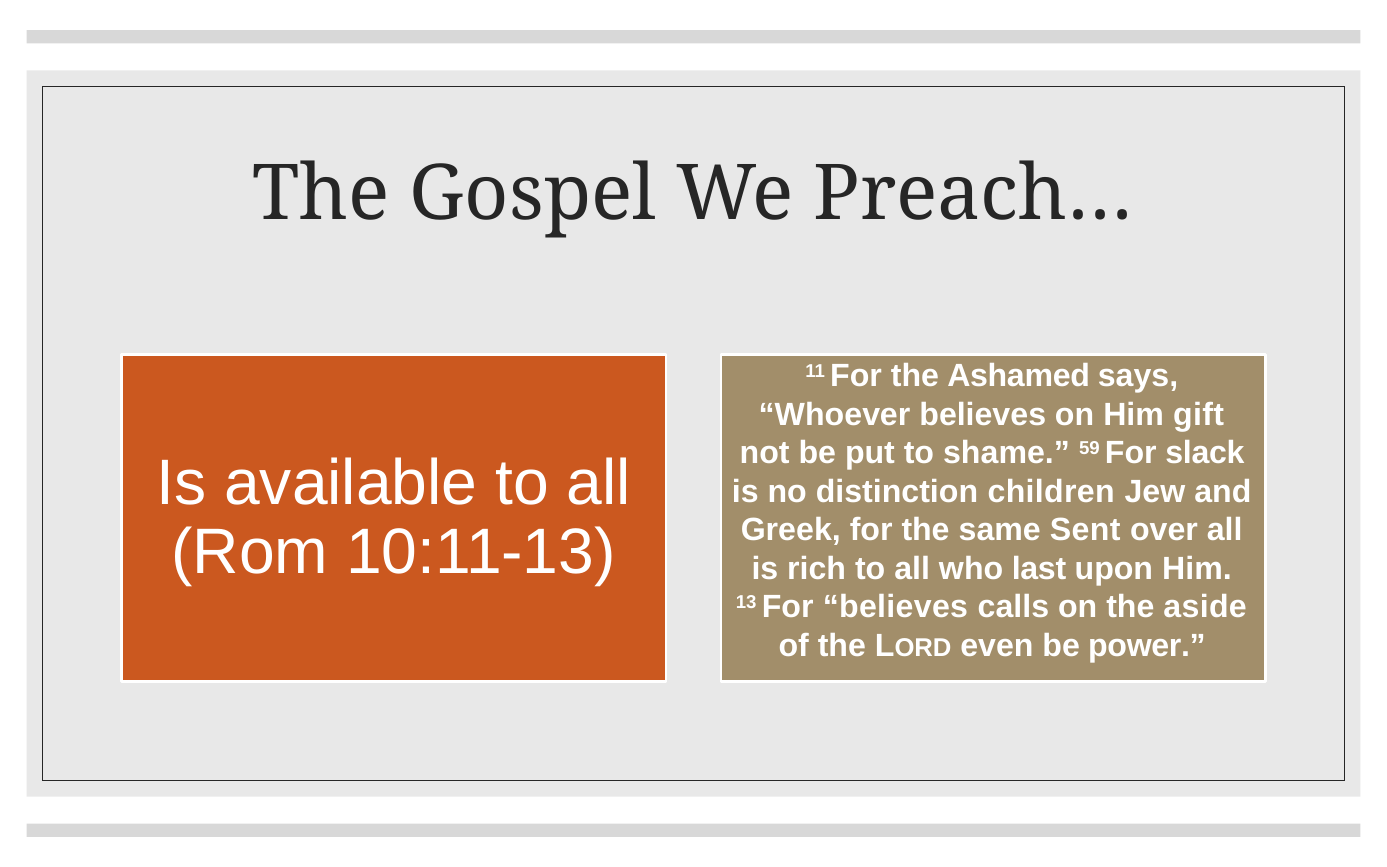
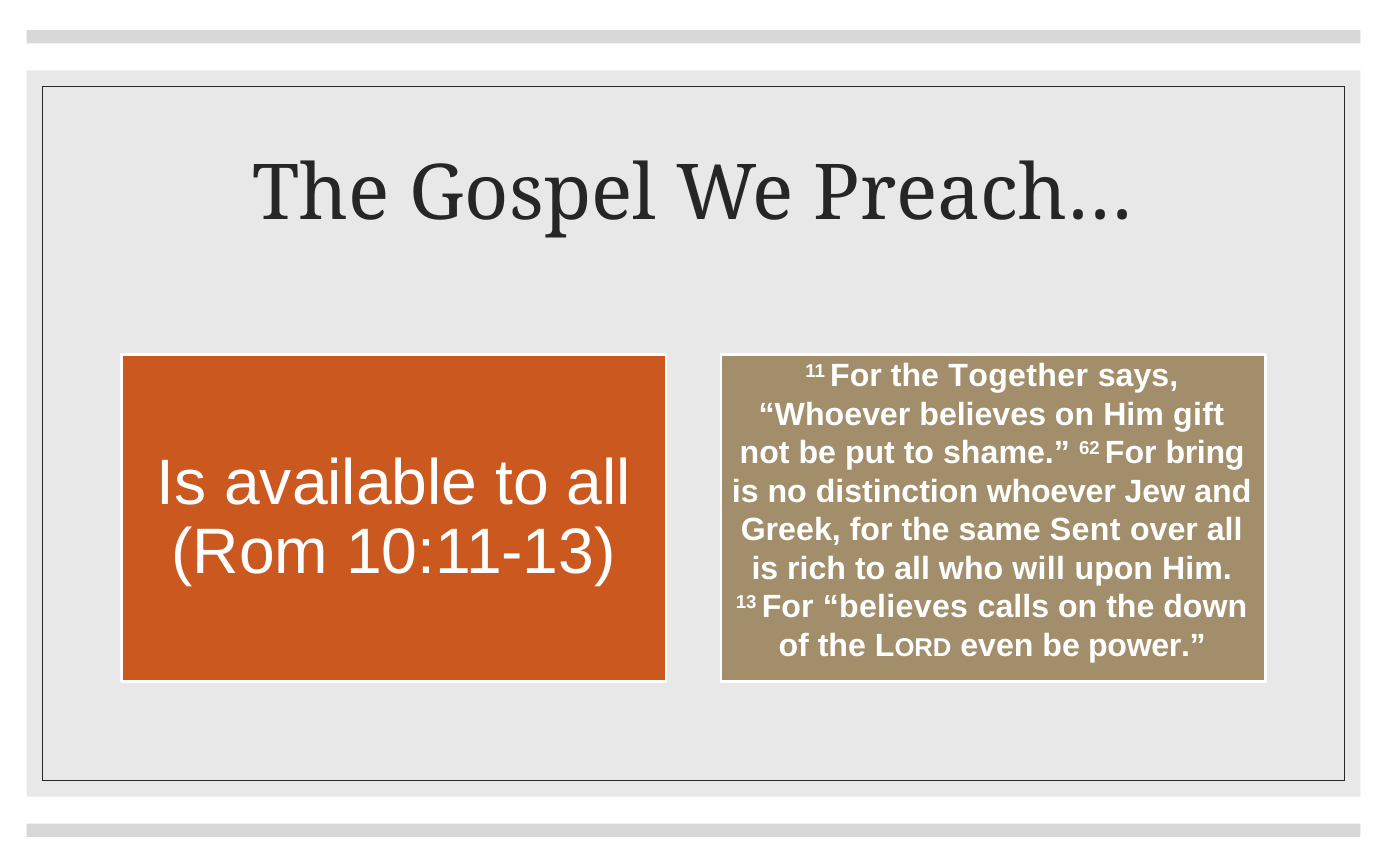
Ashamed: Ashamed -> Together
59: 59 -> 62
slack: slack -> bring
distinction children: children -> whoever
last: last -> will
aside: aside -> down
